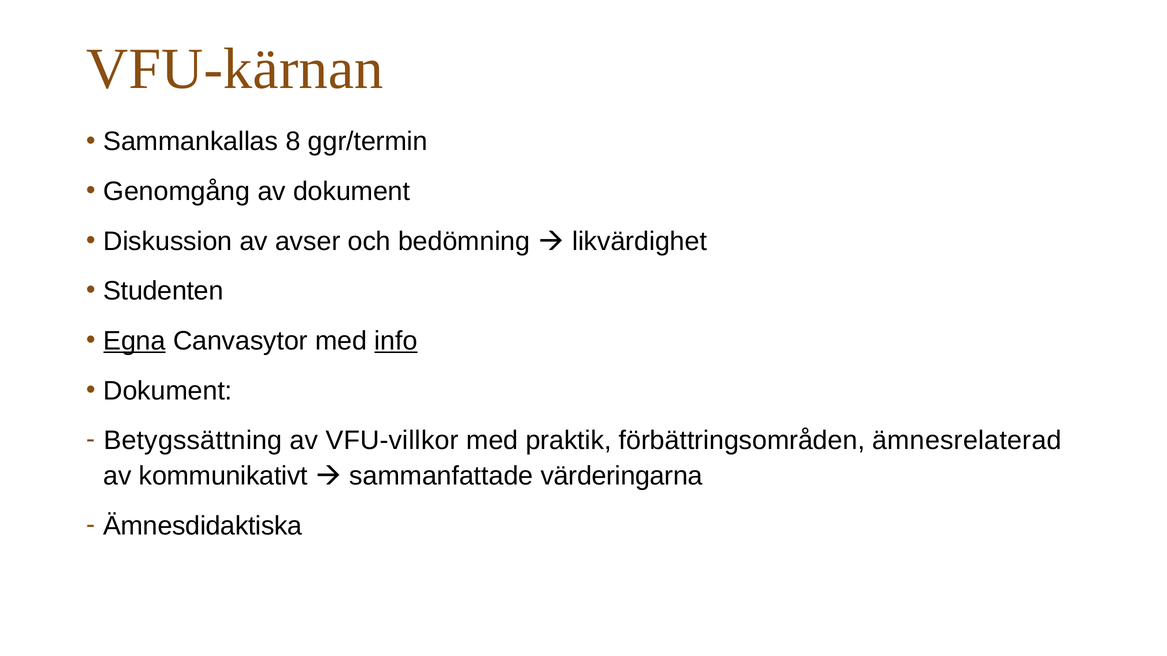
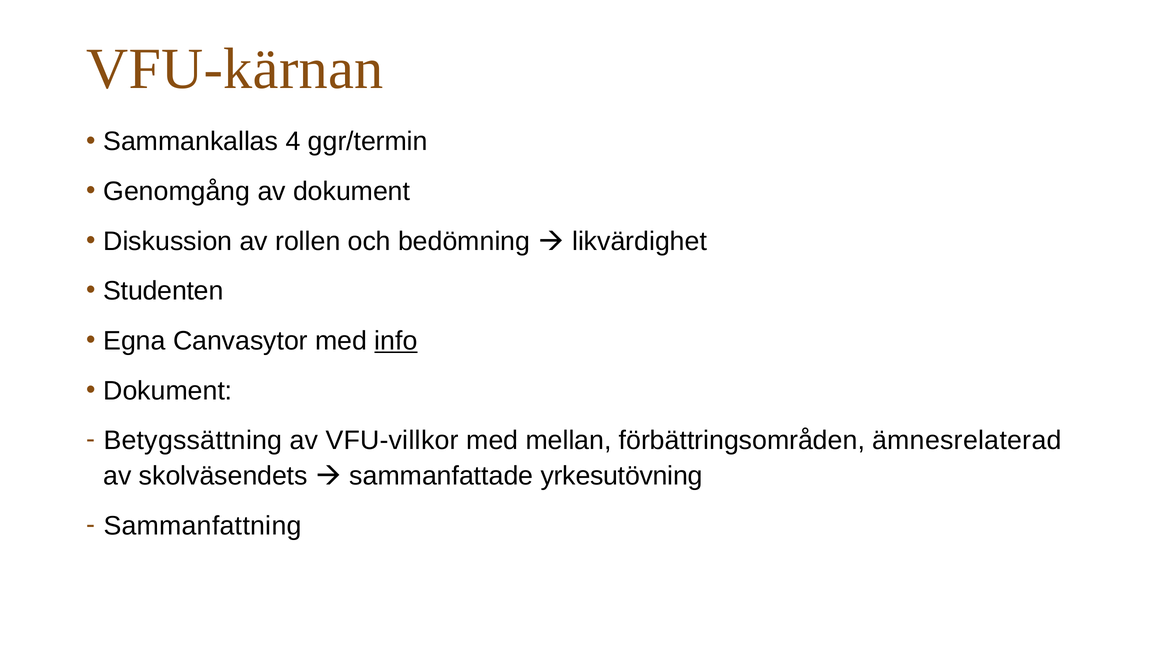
8: 8 -> 4
avser: avser -> rollen
Egna underline: present -> none
praktik: praktik -> mellan
kommunikativt: kommunikativt -> skolväsendets
värderingarna: värderingarna -> yrkesutövning
Ämnesdidaktiska: Ämnesdidaktiska -> Sammanfattning
